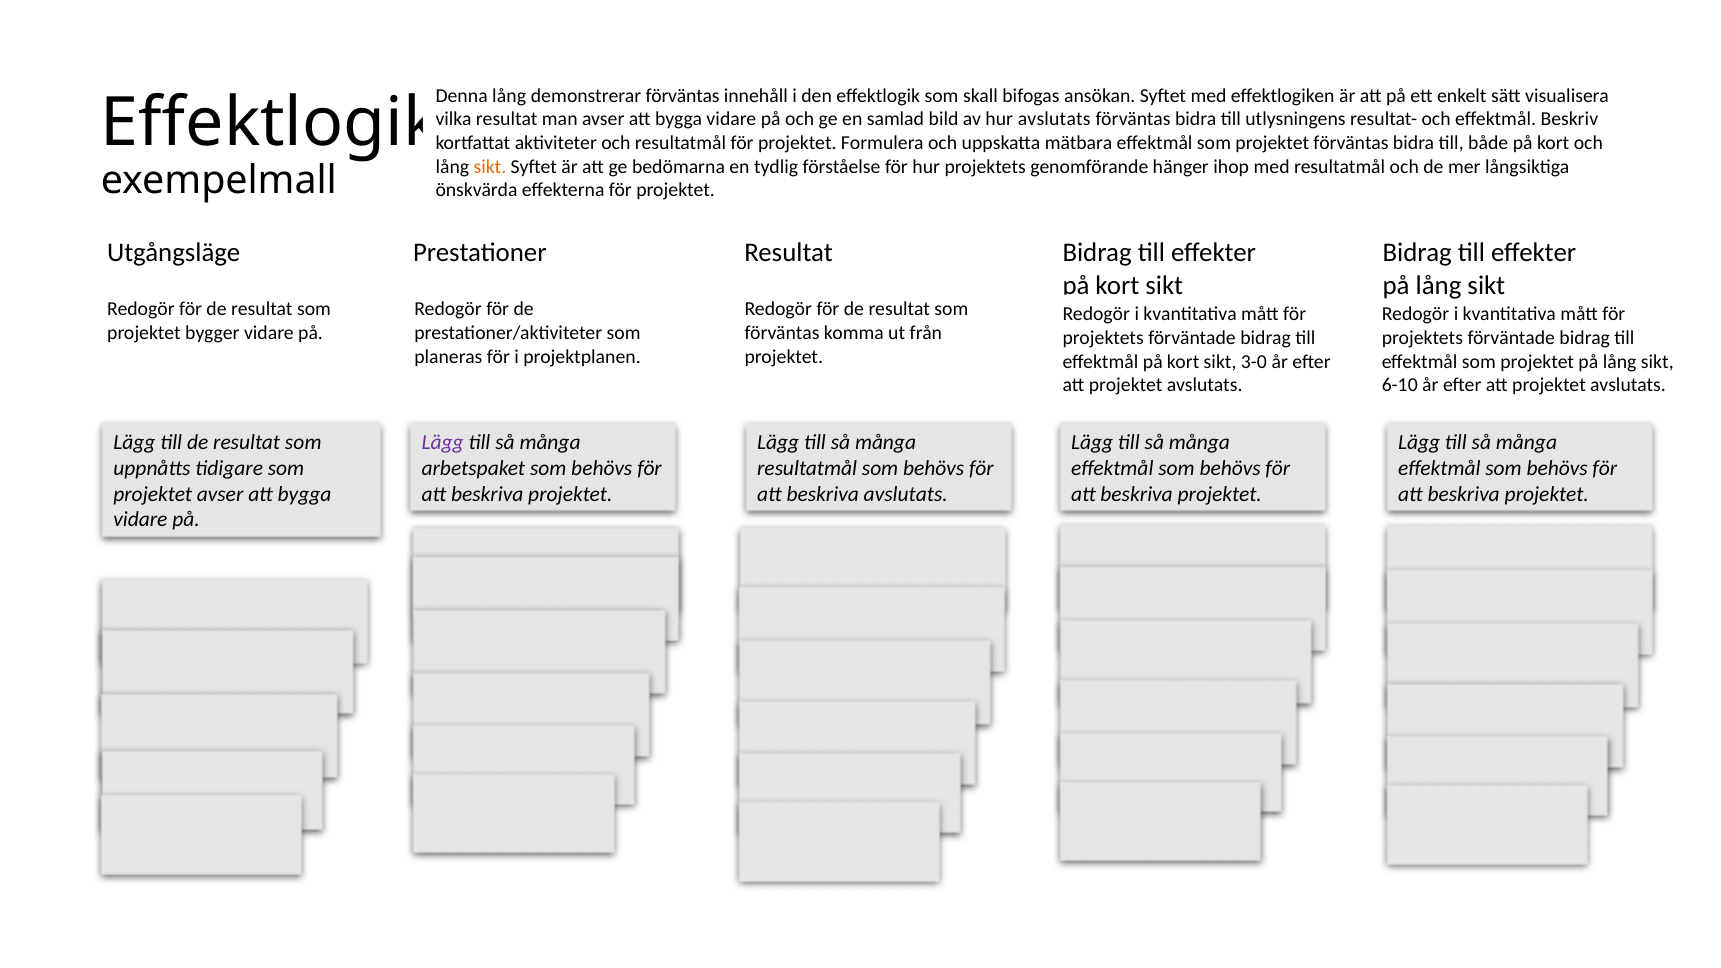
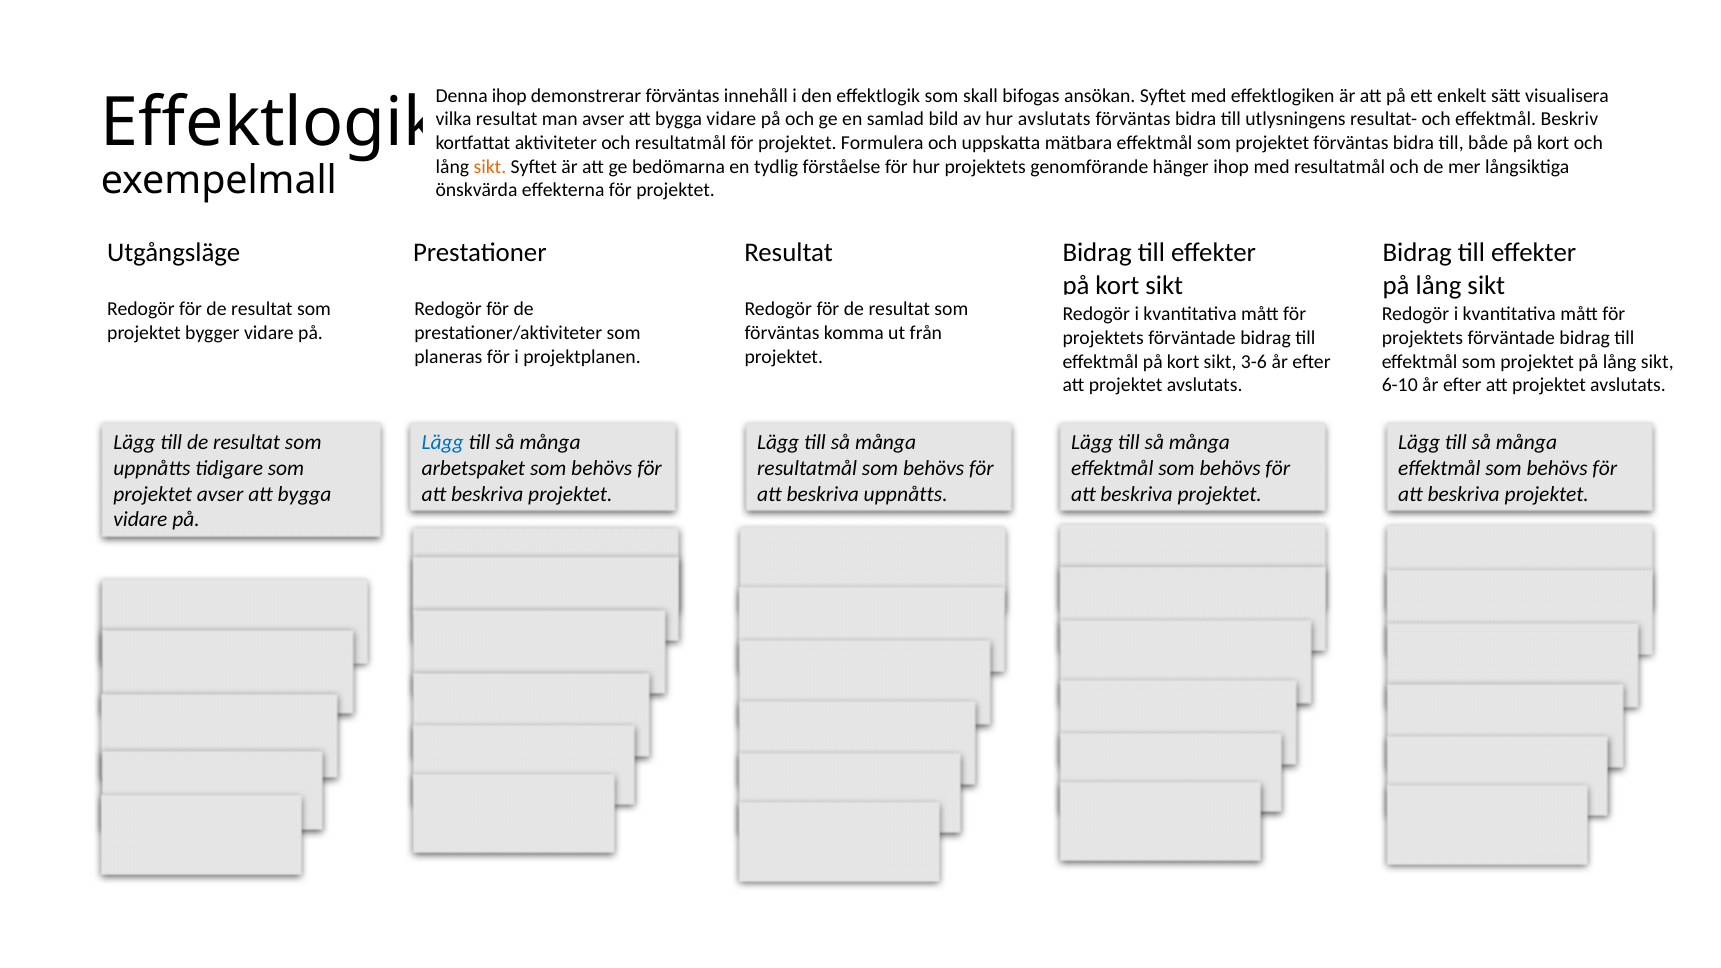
Denna lång: lång -> ihop
3-0: 3-0 -> 3-6
Lägg at (443, 442) colour: purple -> blue
beskriva avslutats: avslutats -> uppnåtts
